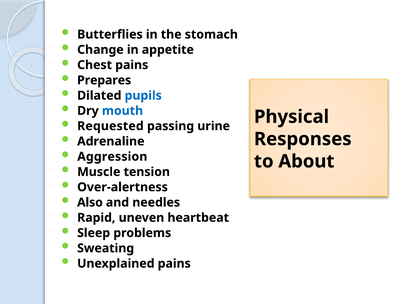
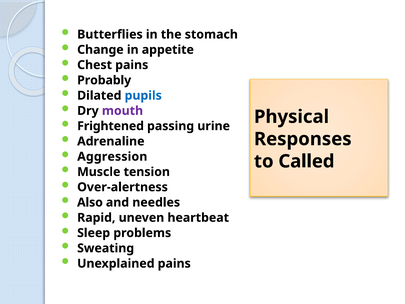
Prepares: Prepares -> Probably
mouth colour: blue -> purple
Requested: Requested -> Frightened
About: About -> Called
